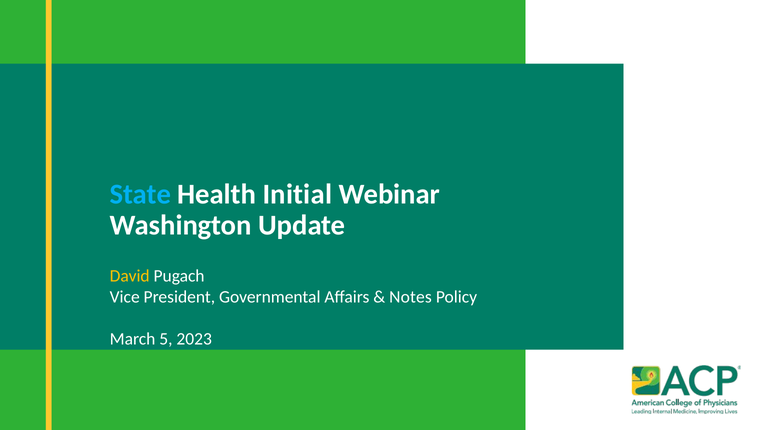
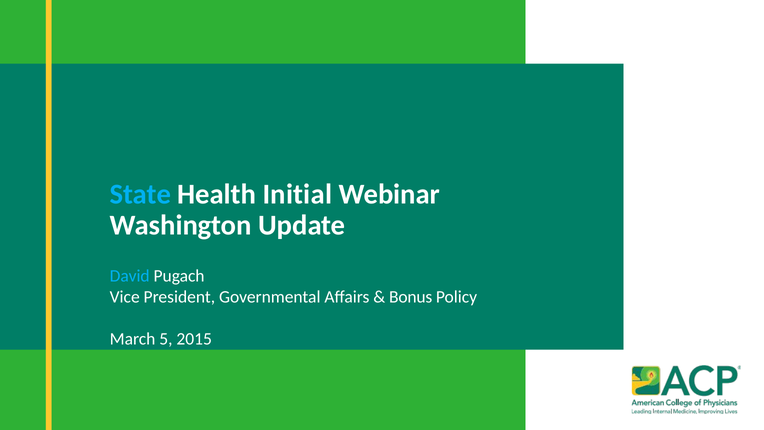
David colour: yellow -> light blue
Notes: Notes -> Bonus
2023: 2023 -> 2015
